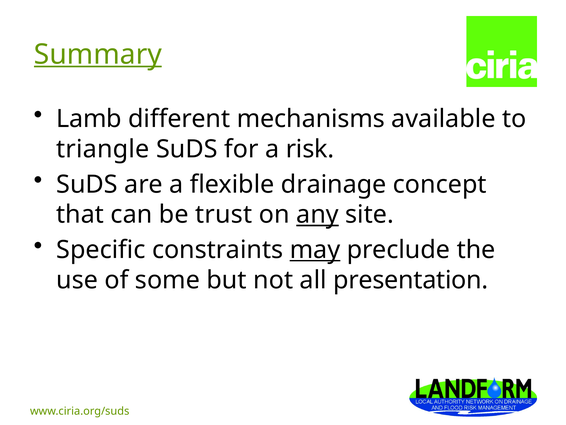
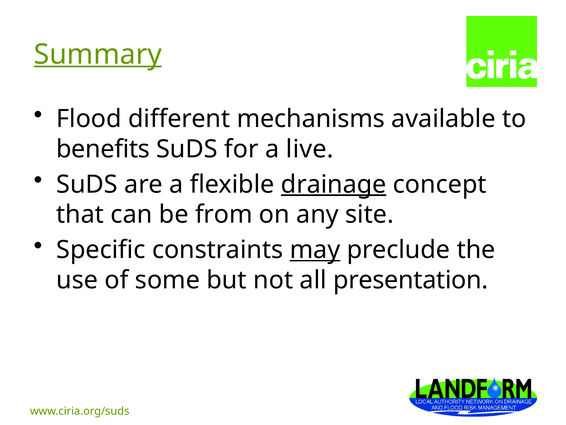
Lamb: Lamb -> Flood
triangle: triangle -> benefits
risk: risk -> live
drainage underline: none -> present
trust: trust -> from
any underline: present -> none
